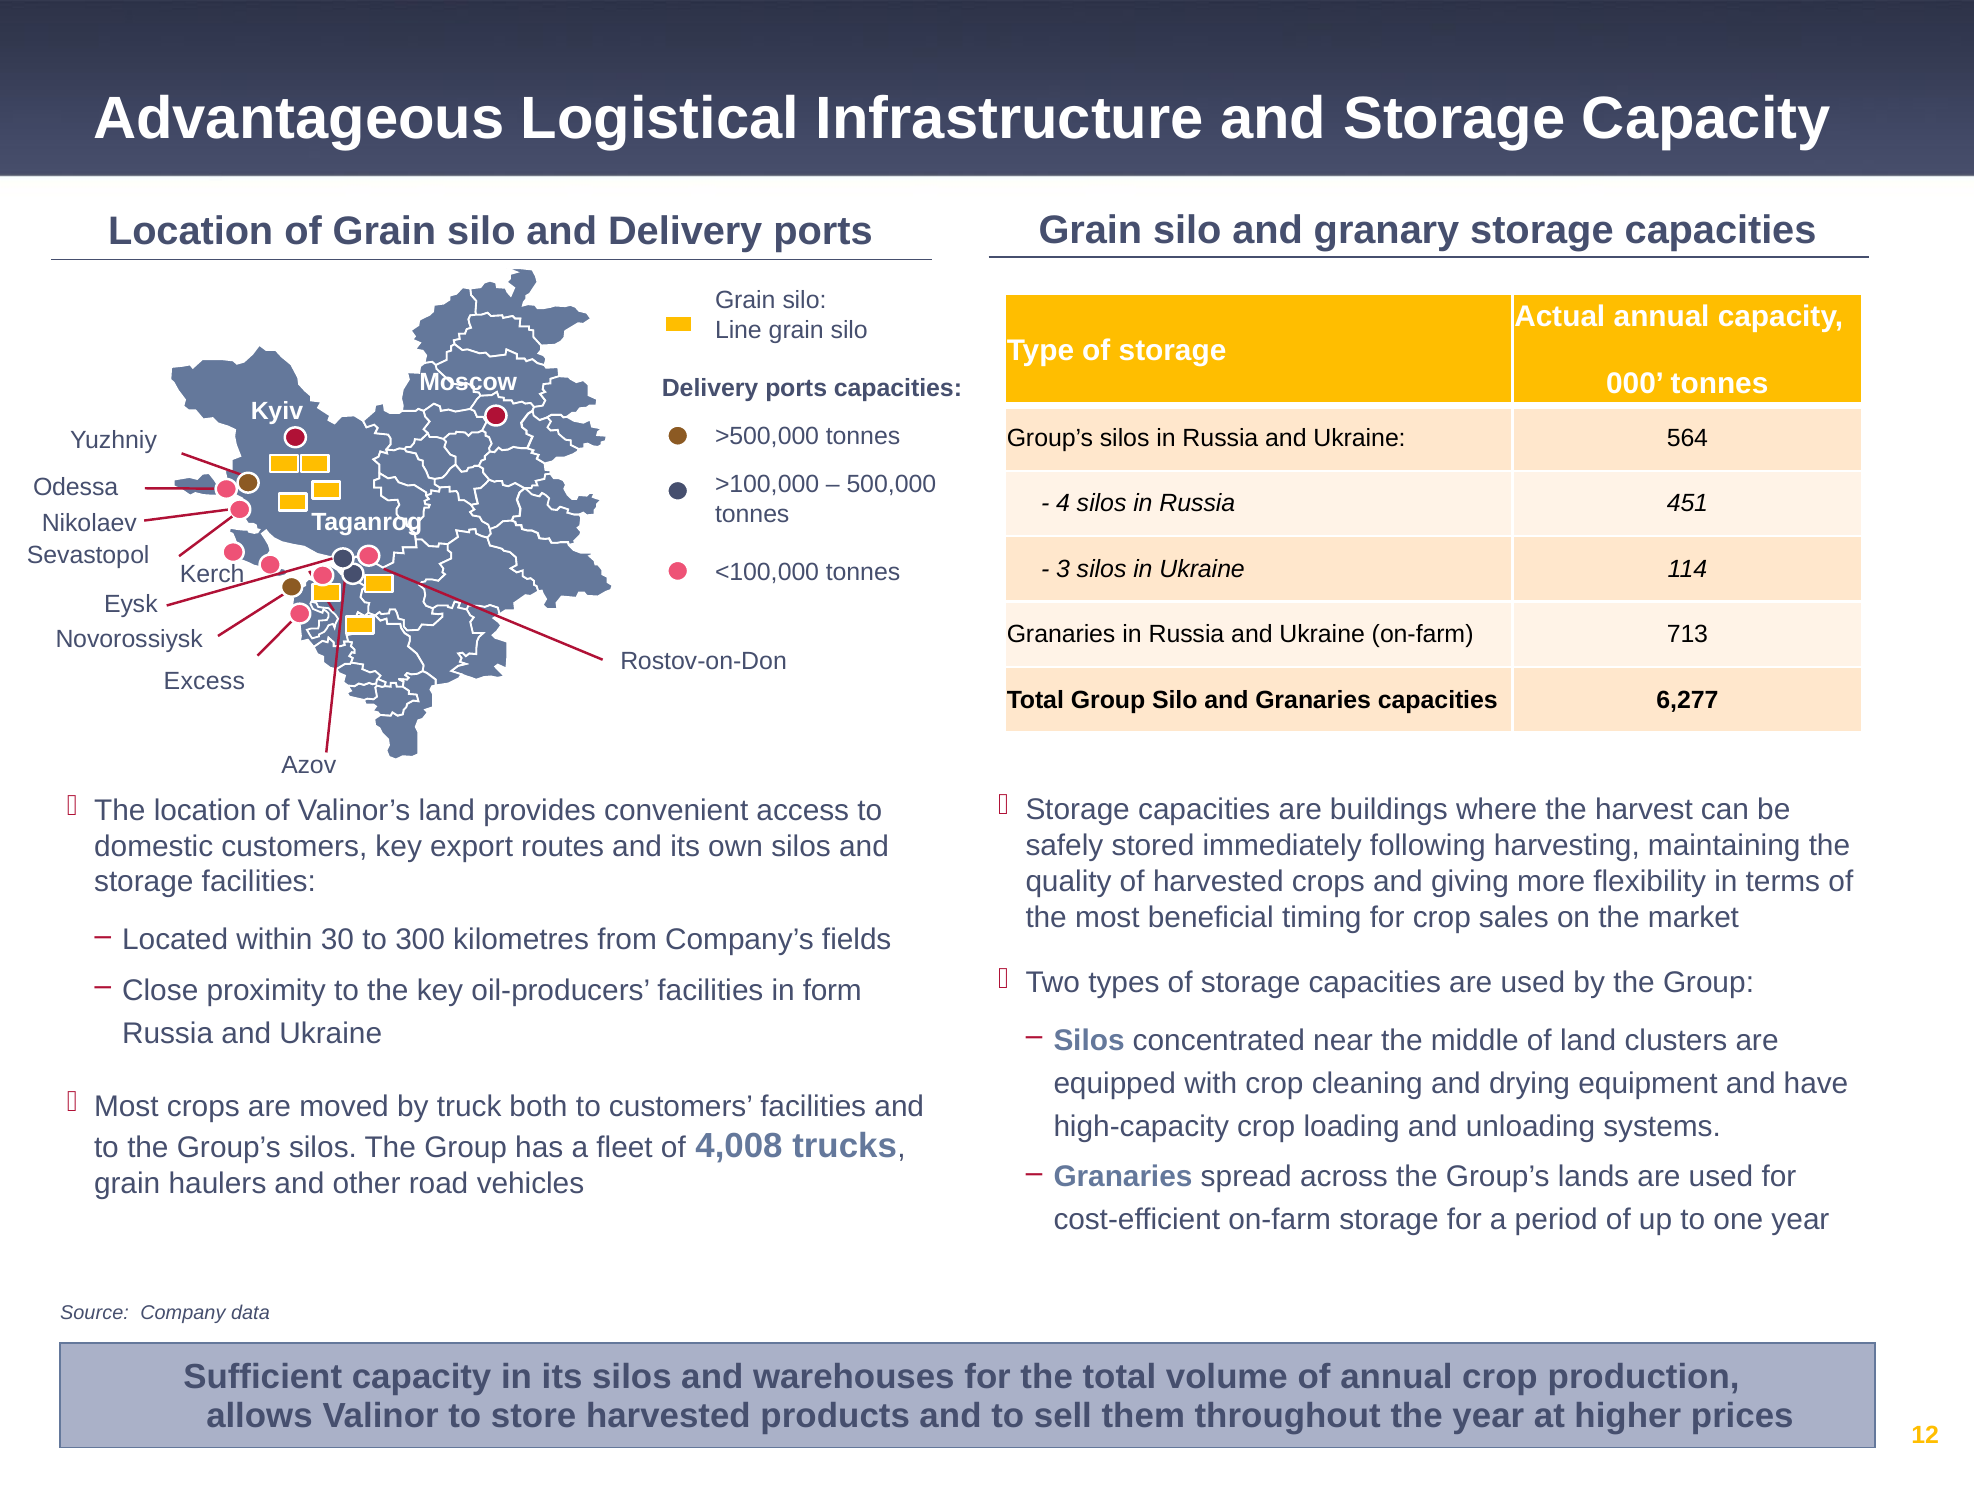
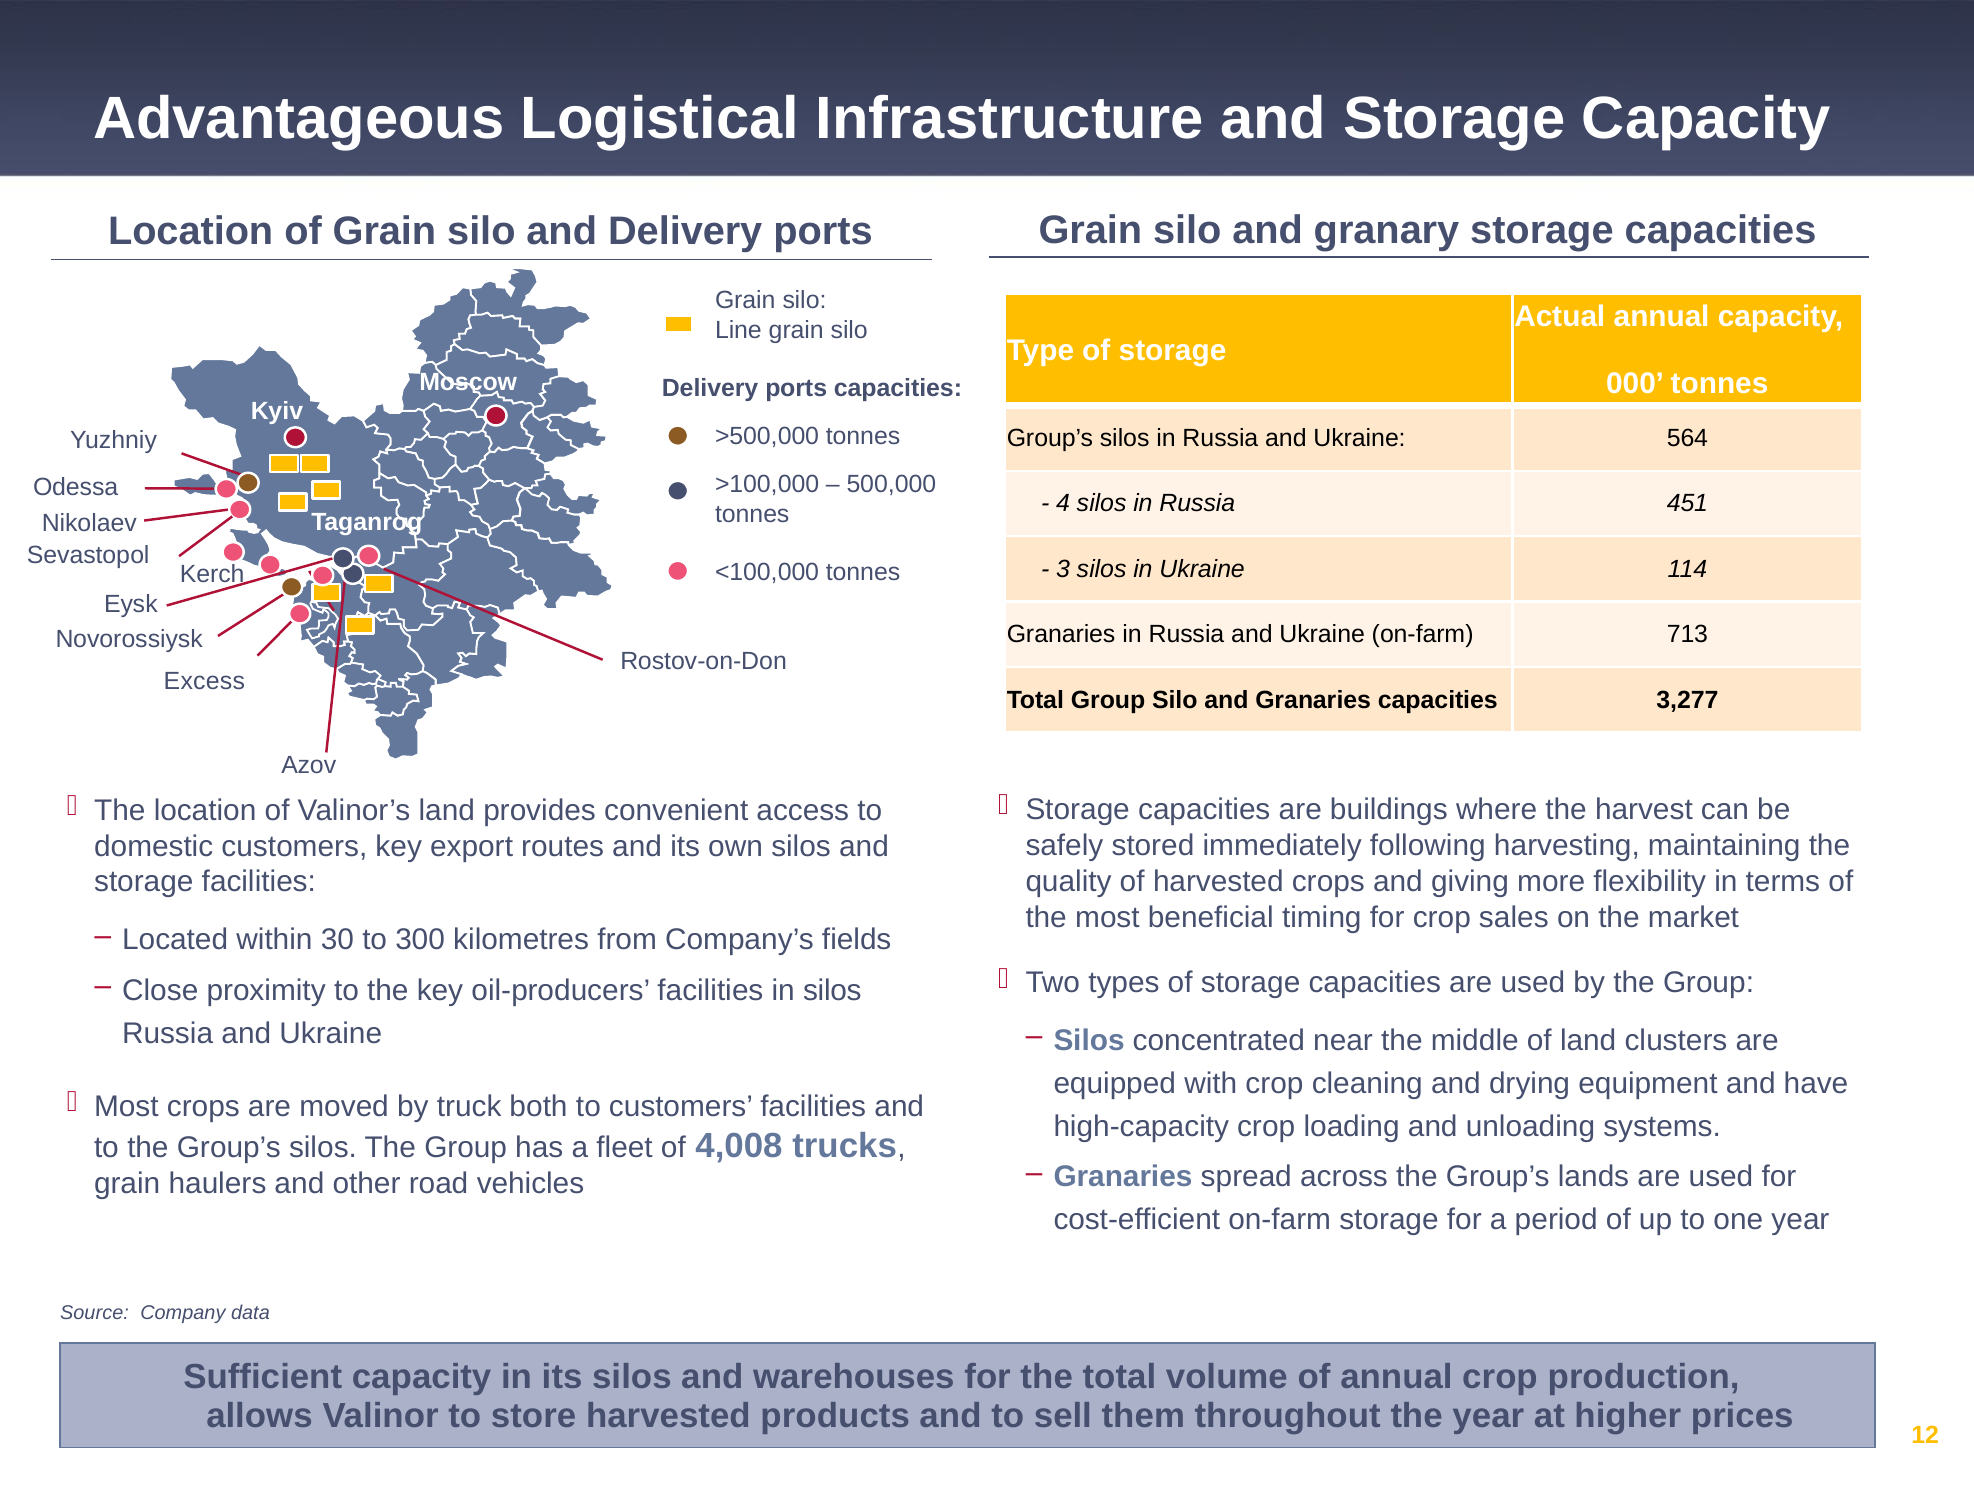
6,277: 6,277 -> 3,277
in form: form -> silos
